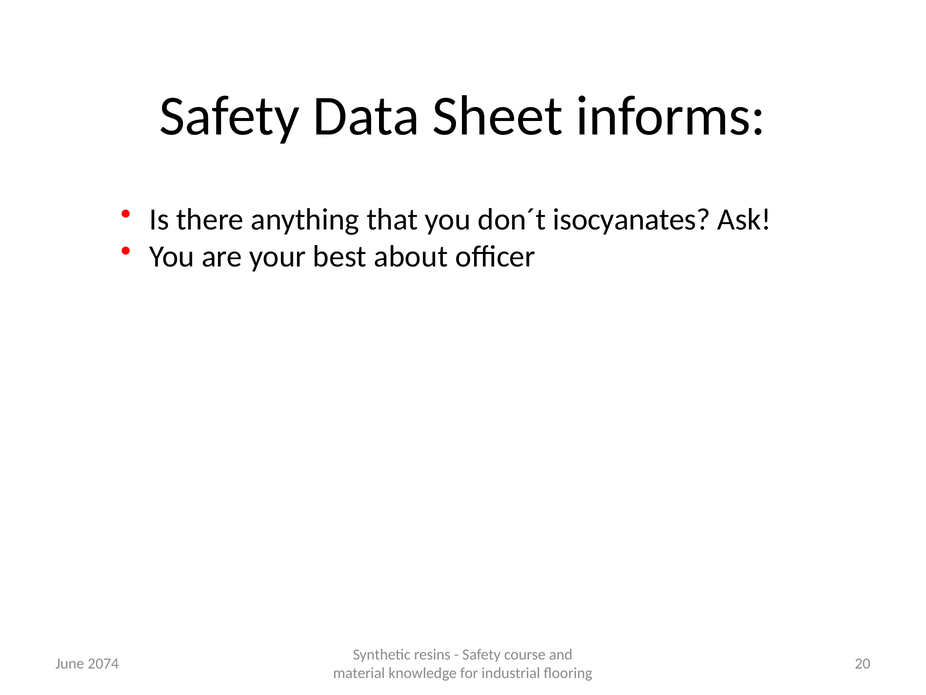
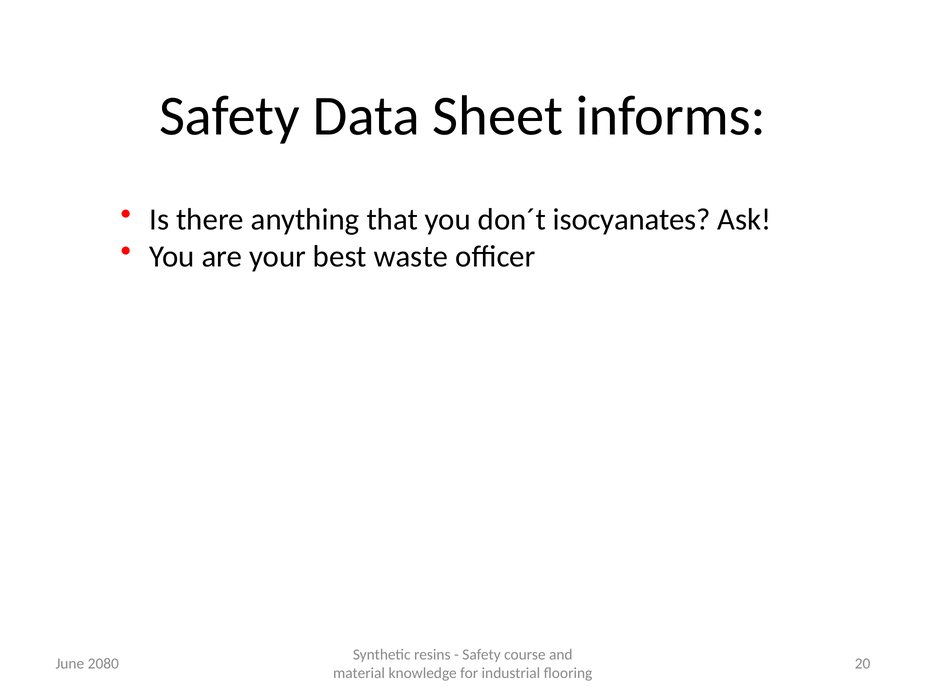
about: about -> waste
2074: 2074 -> 2080
